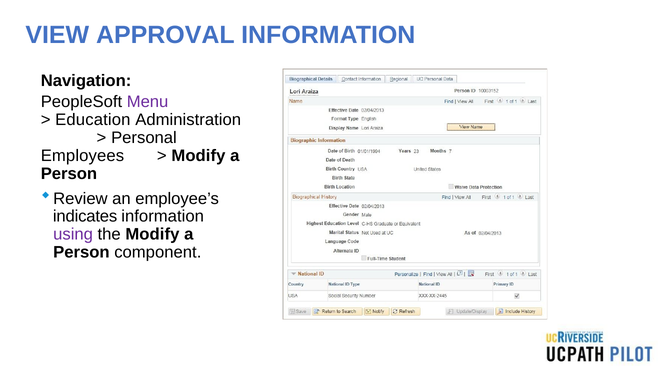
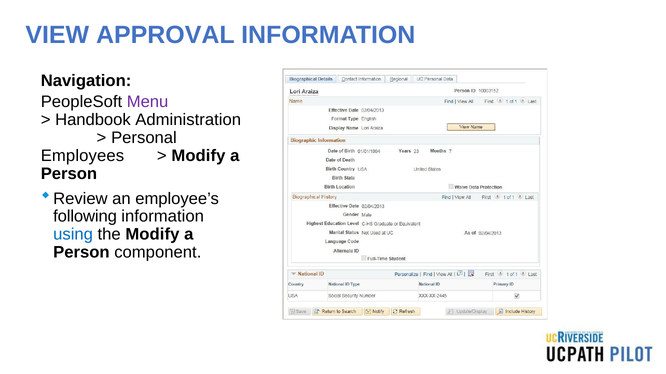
Education: Education -> Handbook
indicates: indicates -> following
using colour: purple -> blue
